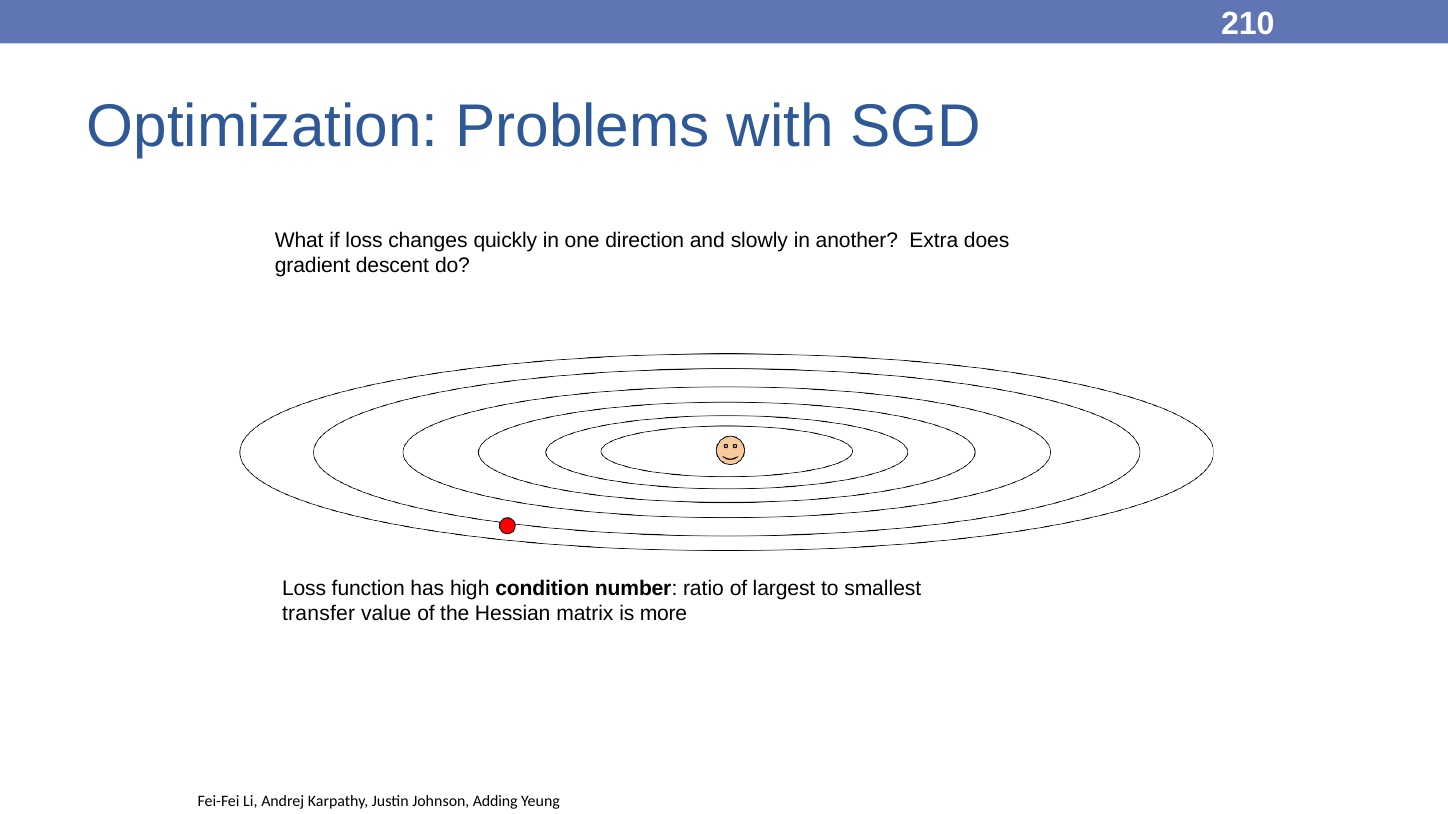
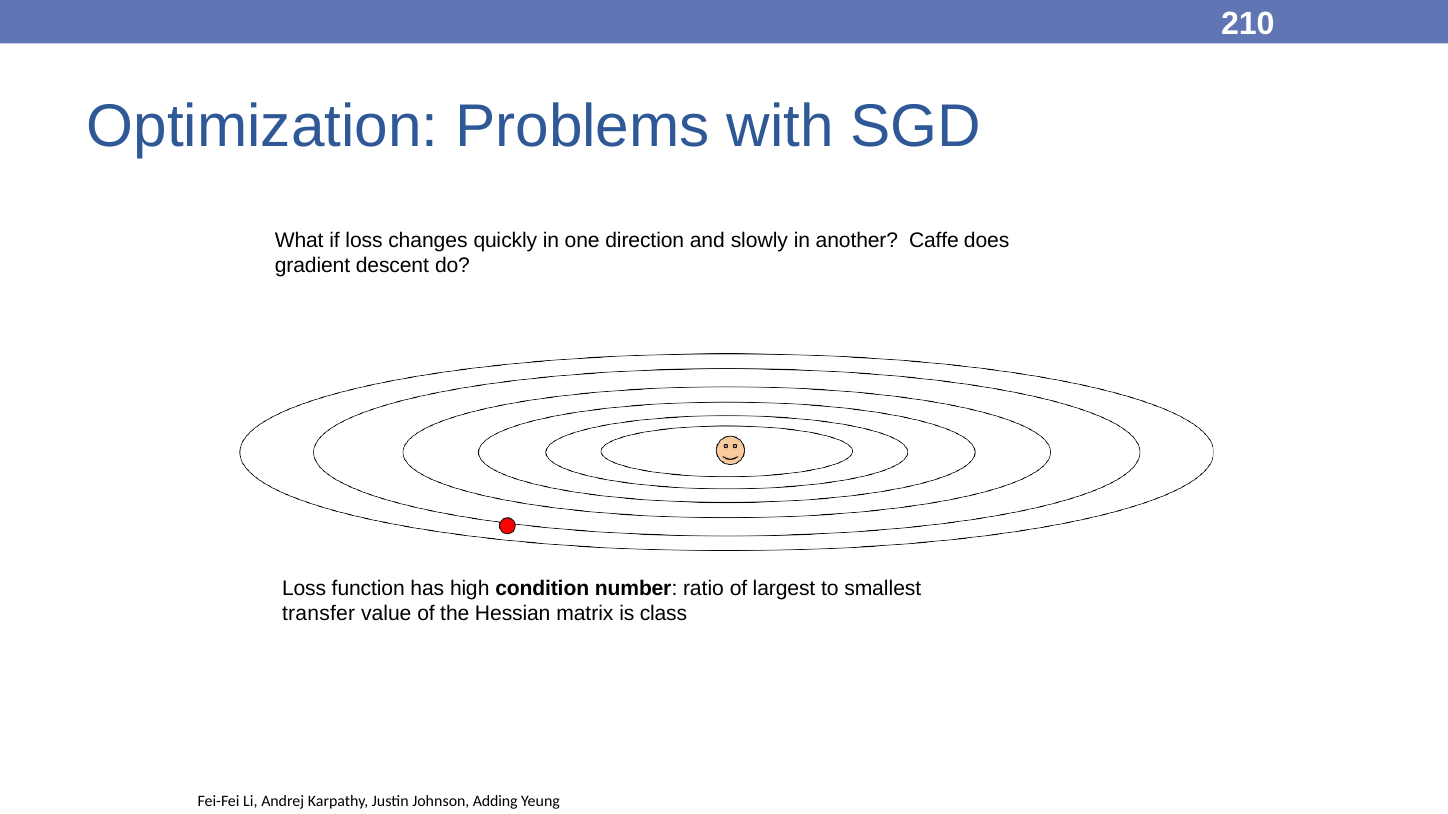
Extra: Extra -> Caffe
more: more -> class
